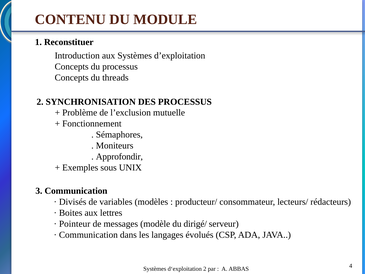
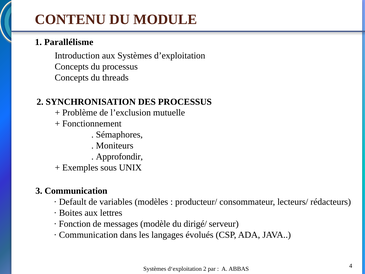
Reconstituer: Reconstituer -> Parallélisme
Divisés: Divisés -> Default
Pointeur: Pointeur -> Fonction
